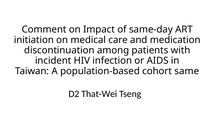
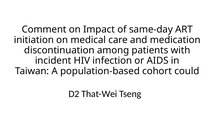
same: same -> could
